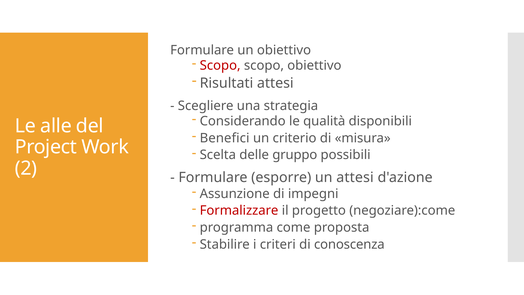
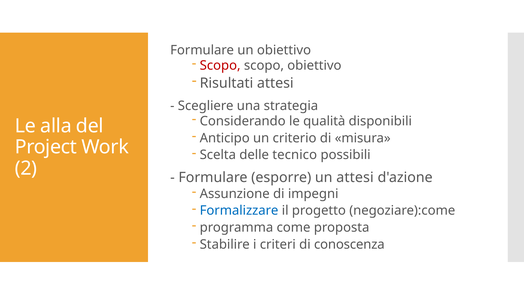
alle: alle -> alla
Benefici: Benefici -> Anticipo
gruppo: gruppo -> tecnico
Formalizzare colour: red -> blue
